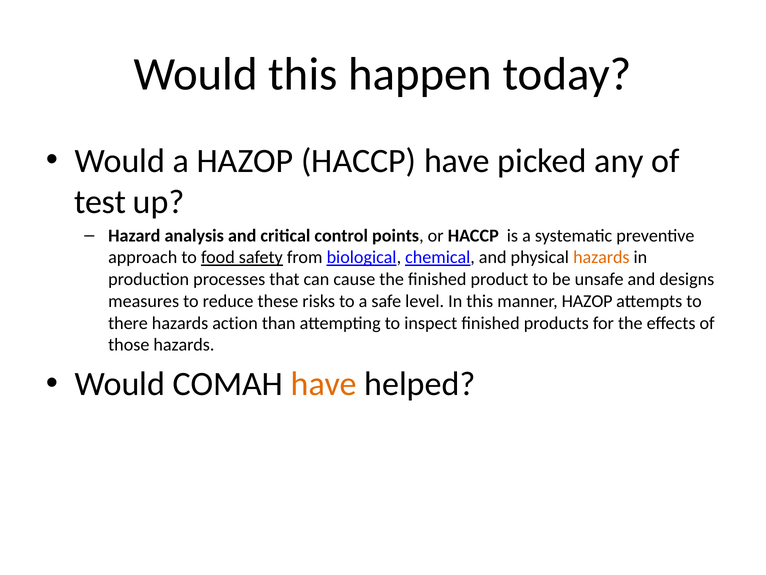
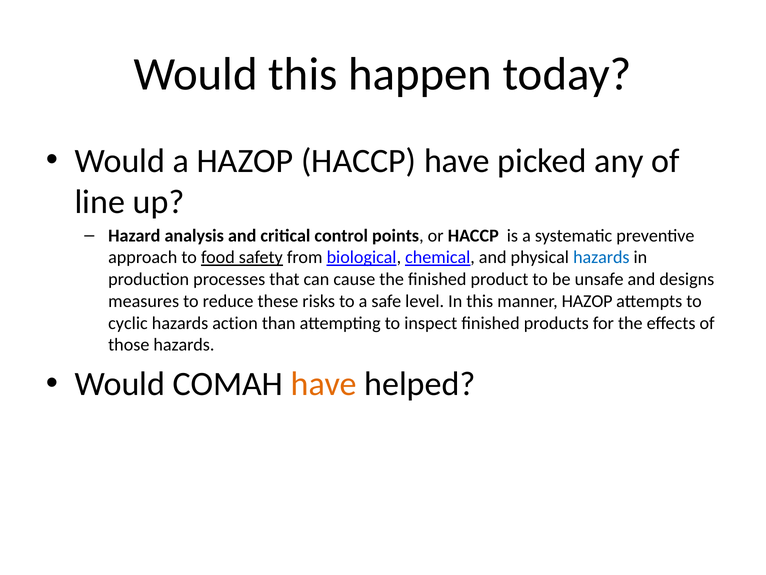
test: test -> line
hazards at (601, 257) colour: orange -> blue
there: there -> cyclic
